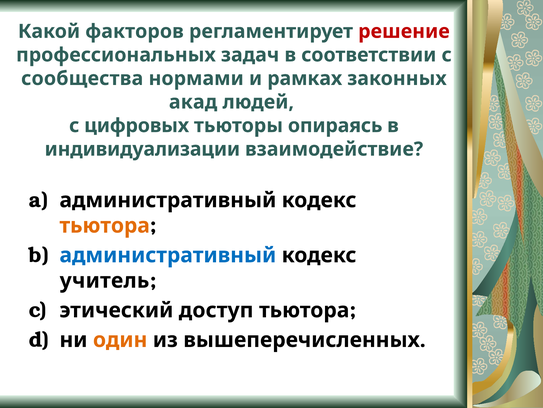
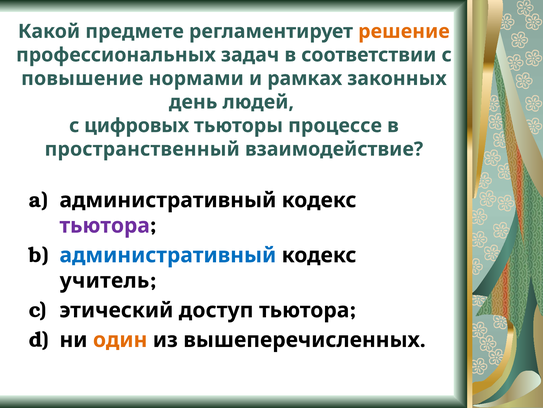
факторов: факторов -> предмете
решение colour: red -> orange
сообщества: сообщества -> повышение
акад: акад -> день
опираясь: опираясь -> процессе
индивидуализации: индивидуализации -> пространственный
тьютора at (105, 225) colour: orange -> purple
